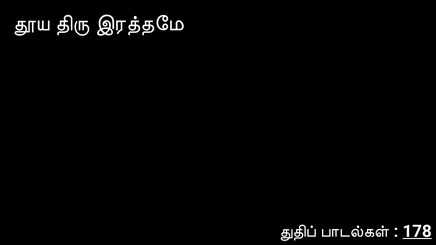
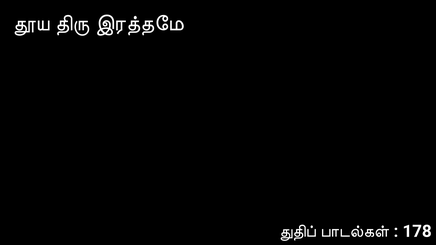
178 underline: present -> none
